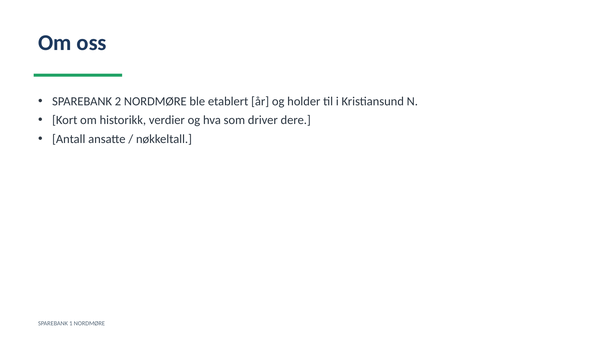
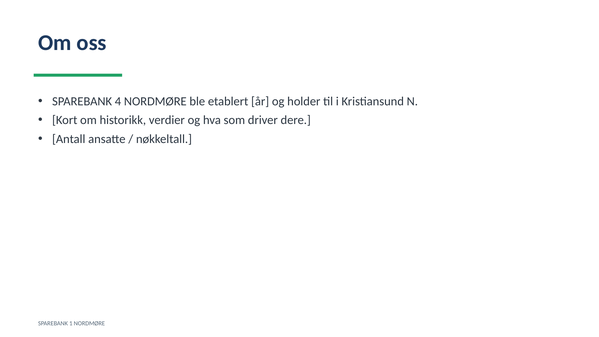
2: 2 -> 4
